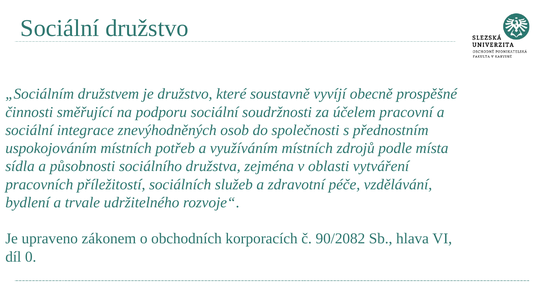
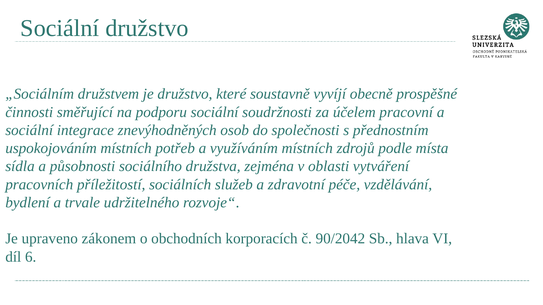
90/2082: 90/2082 -> 90/2042
0: 0 -> 6
